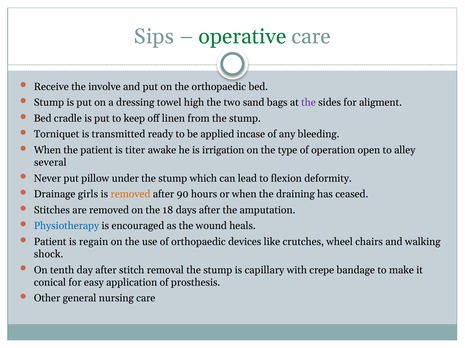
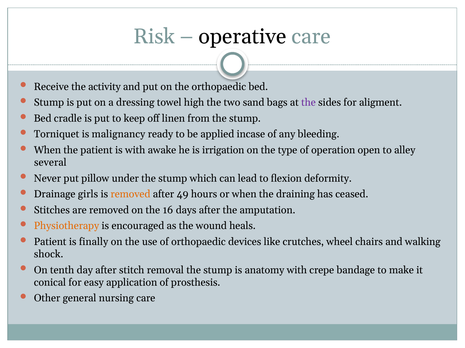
Sips: Sips -> Risk
operative colour: green -> black
involve: involve -> activity
transmitted: transmitted -> malignancy
is titer: titer -> with
90: 90 -> 49
18: 18 -> 16
Physiotherapy colour: blue -> orange
regain: regain -> finally
capillary: capillary -> anatomy
